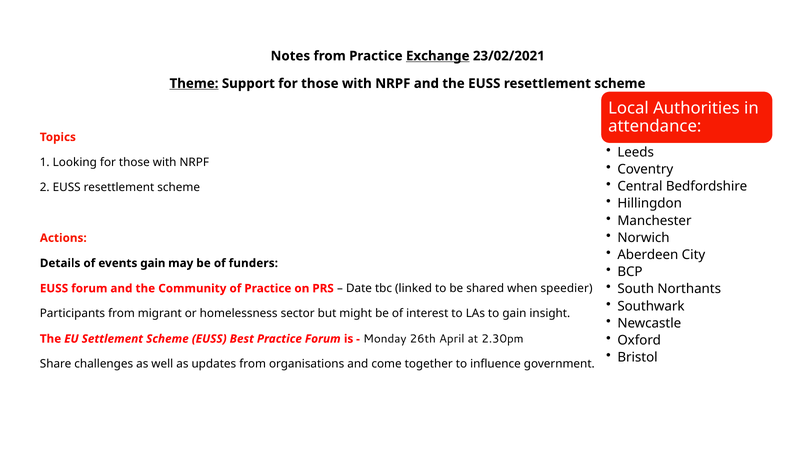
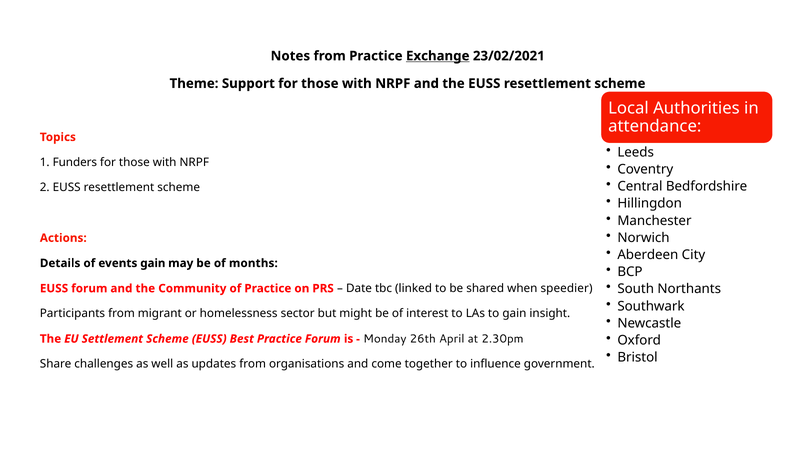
Theme underline: present -> none
Looking: Looking -> Funders
funders: funders -> months
